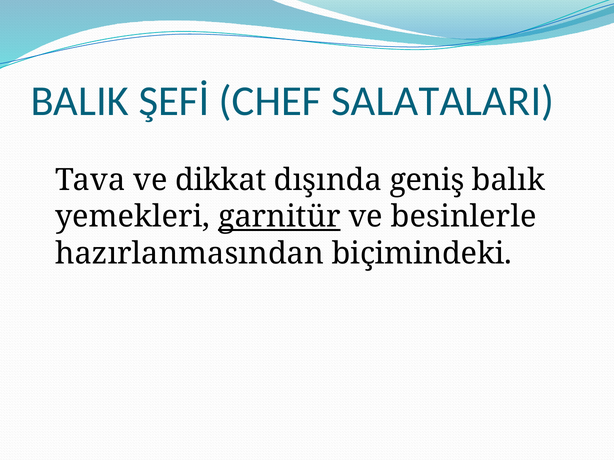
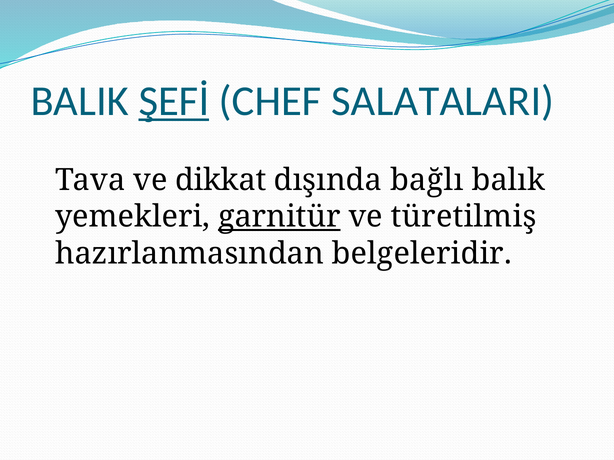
ŞEFİ underline: none -> present
geniş: geniş -> bağlı
besinlerle: besinlerle -> türetilmiş
biçimindeki: biçimindeki -> belgeleridir
